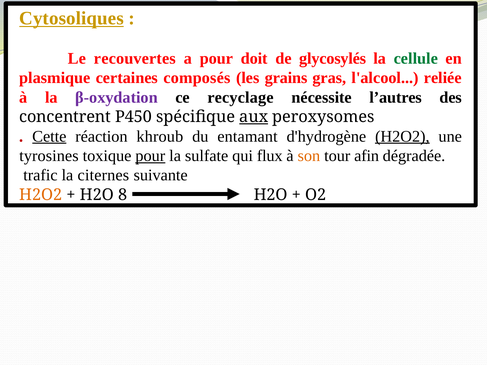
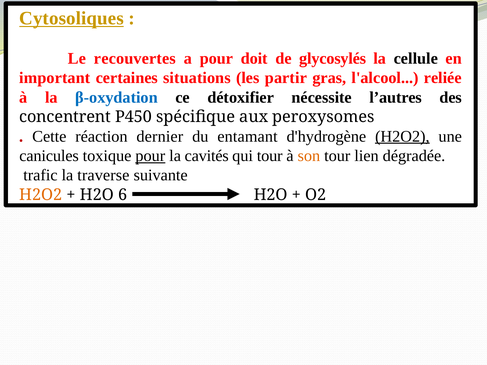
cellule colour: green -> black
plasmique: plasmique -> important
composés: composés -> situations
grains: grains -> partir
β-oxydation colour: purple -> blue
recyclage: recyclage -> détoxifier
aux underline: present -> none
Cette underline: present -> none
khroub: khroub -> dernier
tyrosines: tyrosines -> canicules
sulfate: sulfate -> cavités
qui flux: flux -> tour
afin: afin -> lien
citernes: citernes -> traverse
8: 8 -> 6
